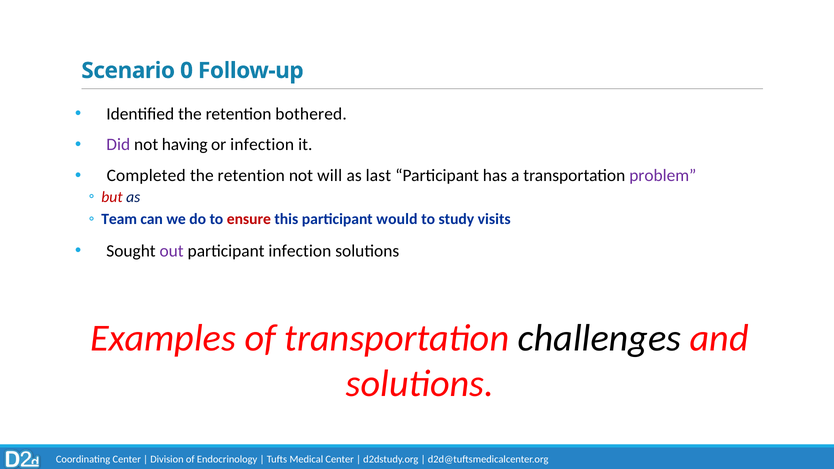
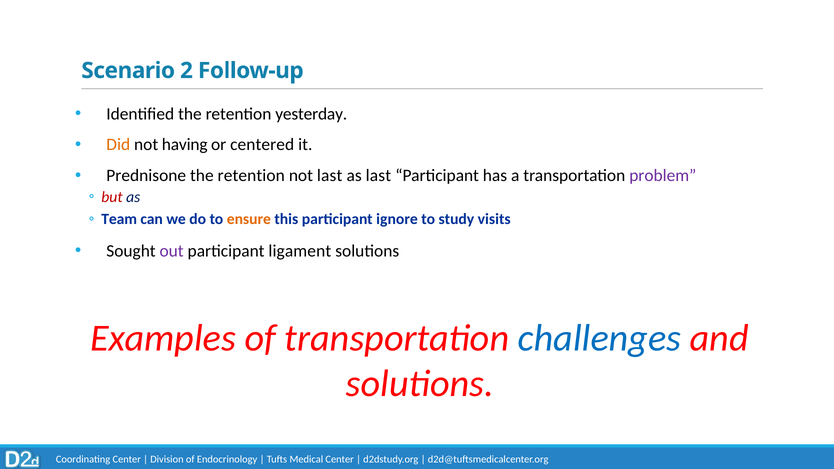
0: 0 -> 2
bothered: bothered -> yesterday
Did colour: purple -> orange
or infection: infection -> centered
Completed: Completed -> Prednisone
not will: will -> last
ensure colour: red -> orange
would: would -> ignore
participant infection: infection -> ligament
challenges colour: black -> blue
